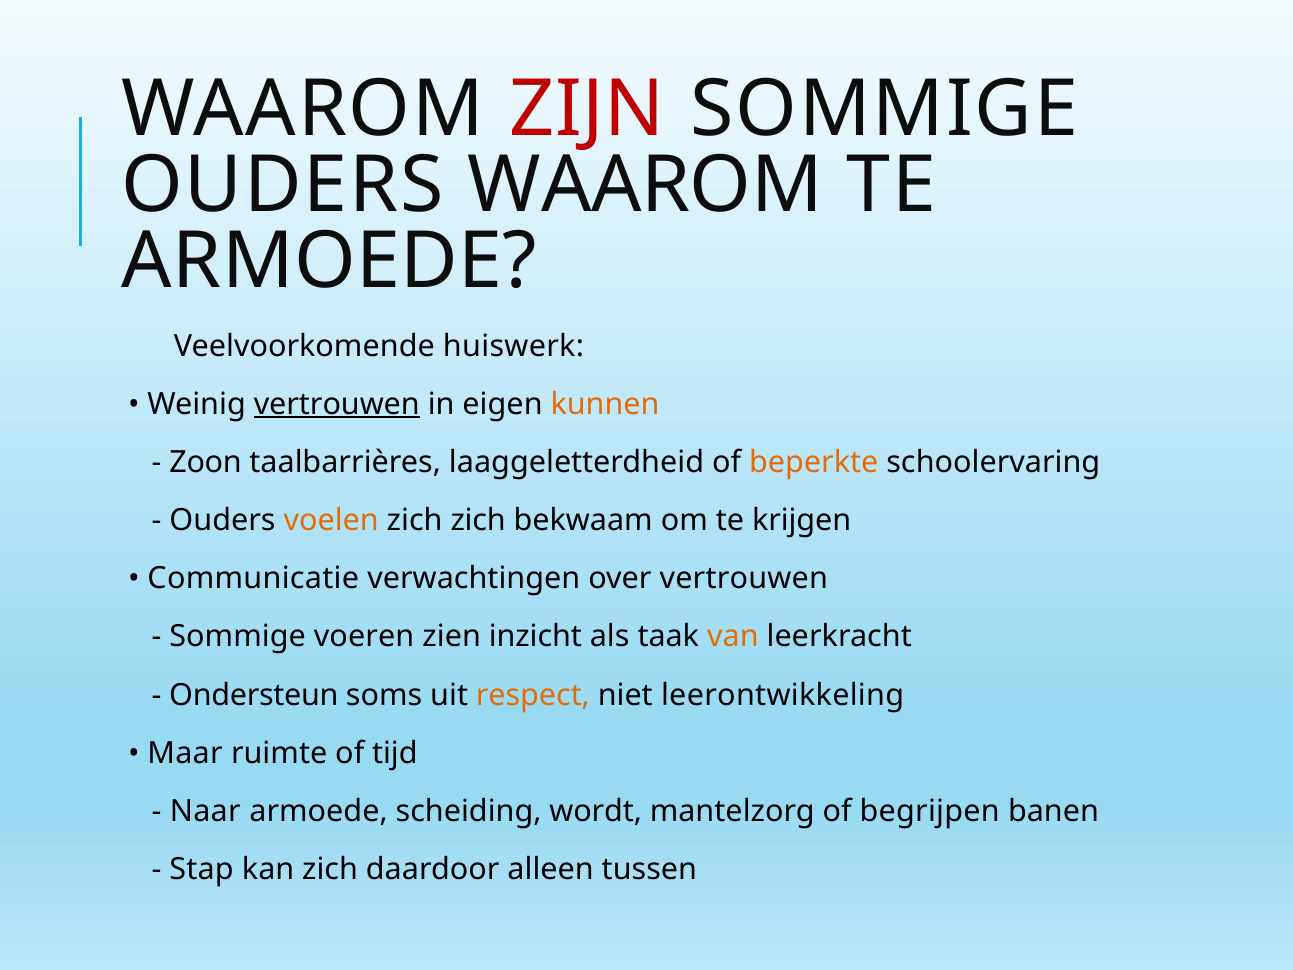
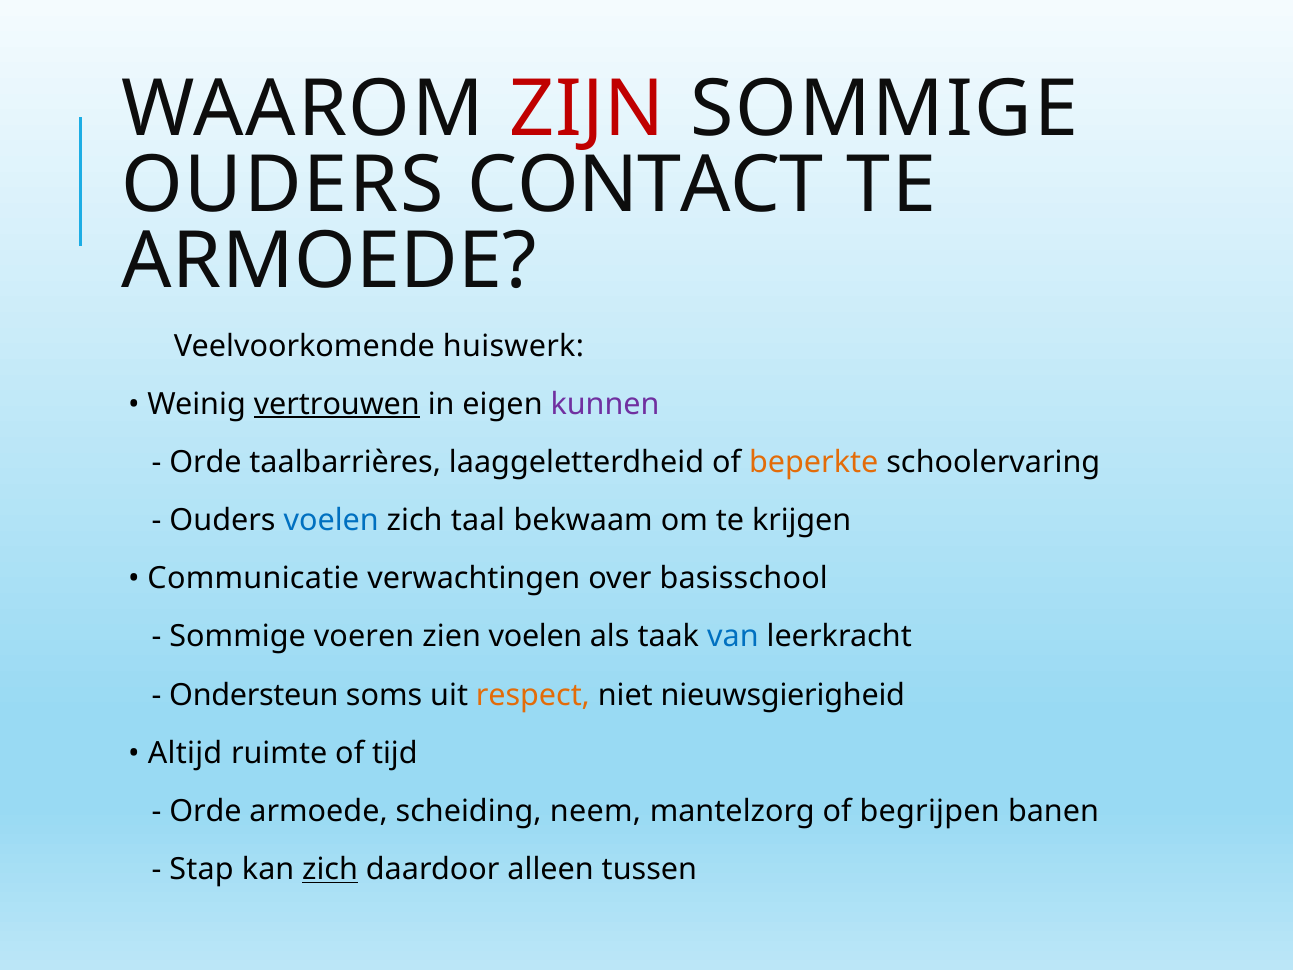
OUDERS WAAROM: WAAROM -> CONTACT
kunnen colour: orange -> purple
Zoon at (206, 462): Zoon -> Orde
voelen at (331, 520) colour: orange -> blue
zich zich: zich -> taal
over vertrouwen: vertrouwen -> basisschool
zien inzicht: inzicht -> voelen
van colour: orange -> blue
leerontwikkeling: leerontwikkeling -> nieuwsgierigheid
Maar: Maar -> Altijd
Naar at (205, 811): Naar -> Orde
wordt: wordt -> neem
zich at (330, 869) underline: none -> present
